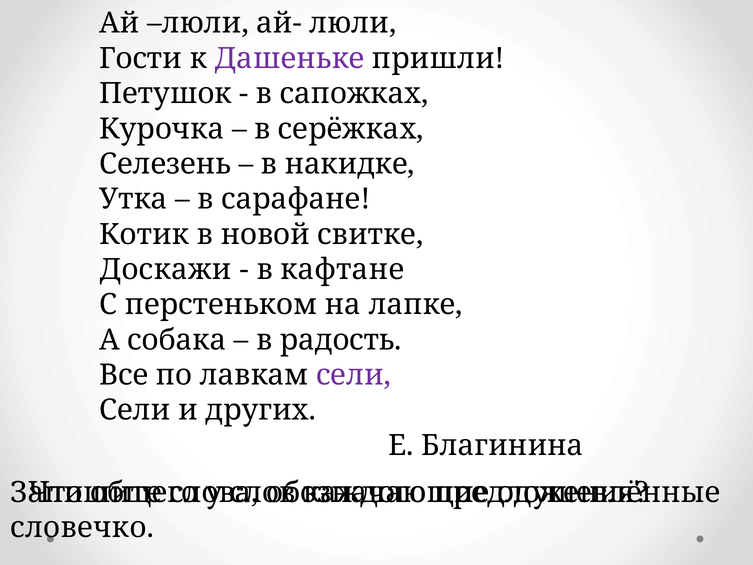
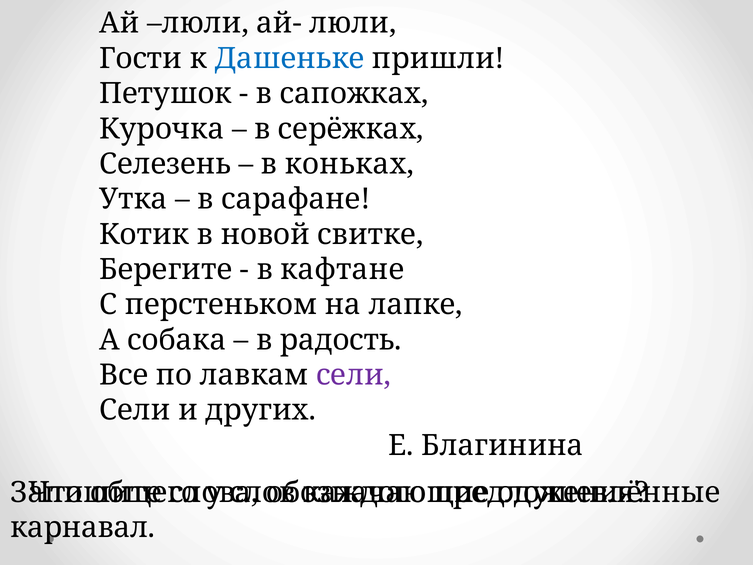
Дашеньке colour: purple -> blue
накидке: накидке -> коньках
Доскажи: Доскажи -> Берегите
словечко: словечко -> карнавал
